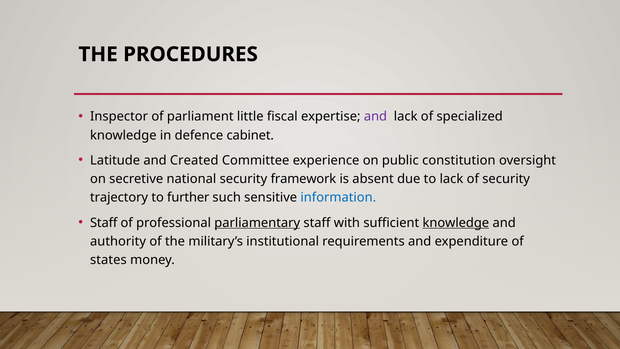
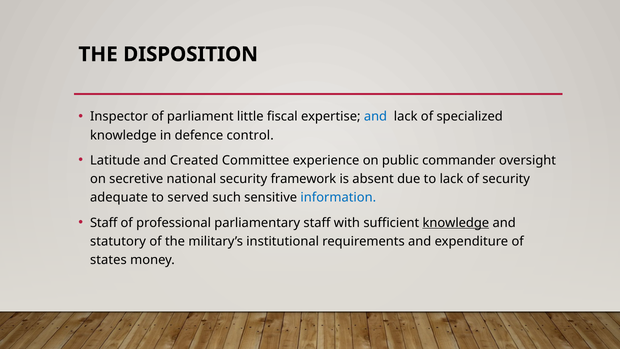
PROCEDURES: PROCEDURES -> DISPOSITION
and at (375, 117) colour: purple -> blue
cabinet: cabinet -> control
constitution: constitution -> commander
trajectory: trajectory -> adequate
further: further -> served
parliamentary underline: present -> none
authority: authority -> statutory
